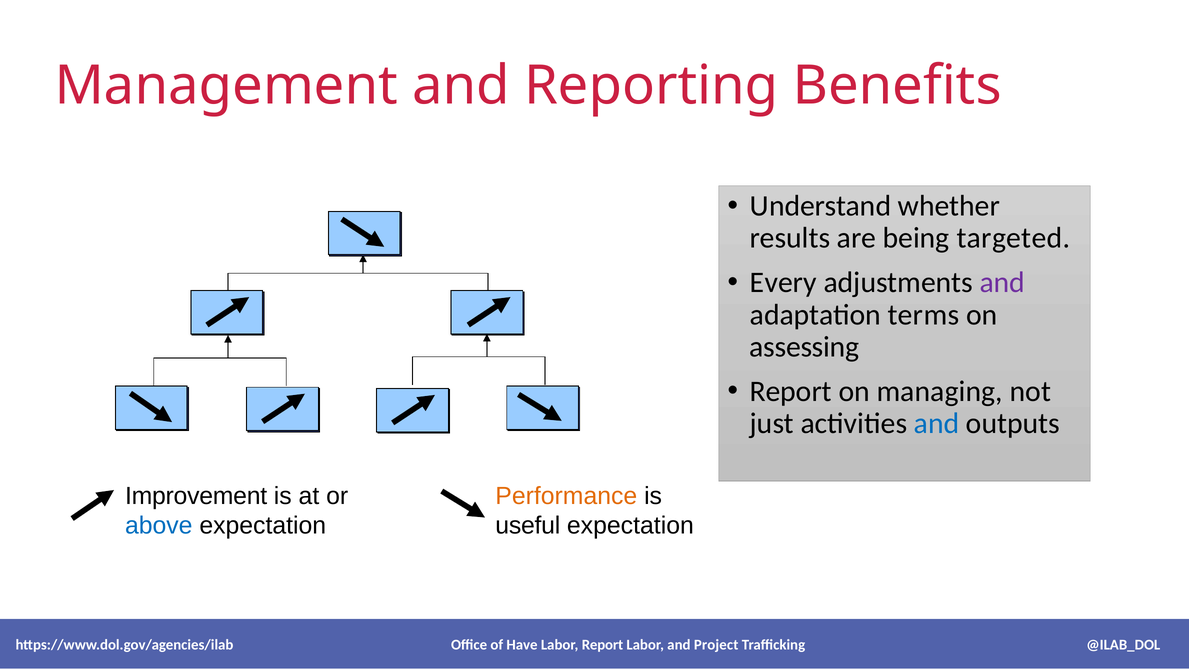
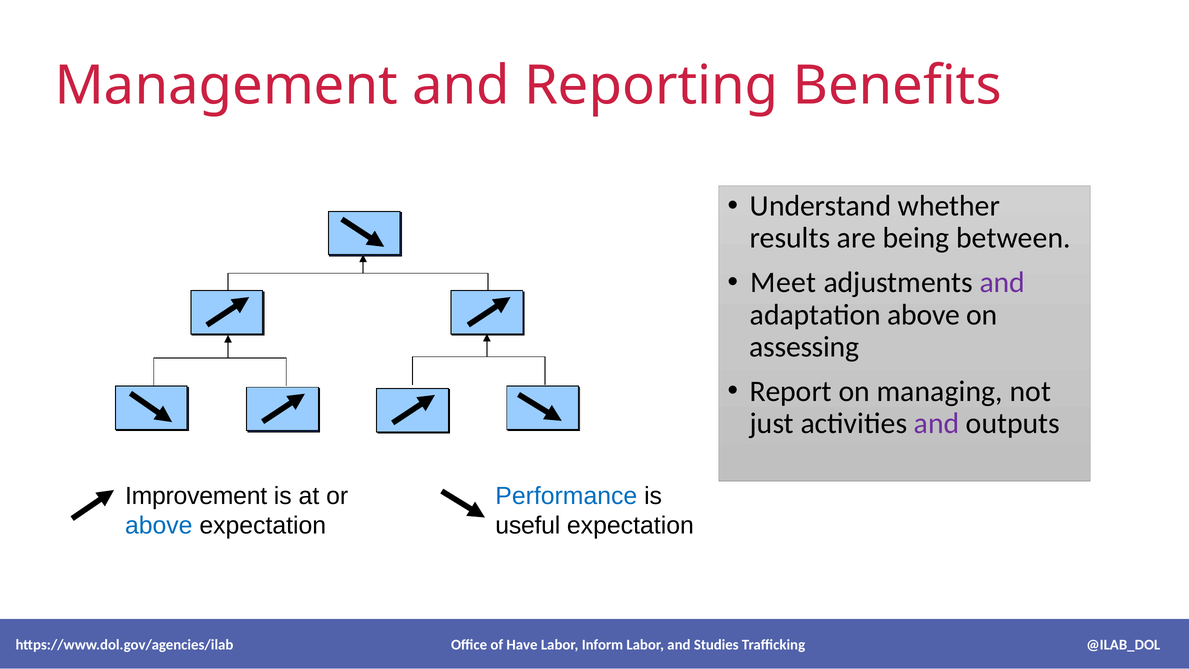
targeted: targeted -> between
Every: Every -> Meet
adaptation terms: terms -> above
and at (936, 423) colour: blue -> purple
Performance colour: orange -> blue
Labor Report: Report -> Inform
Project: Project -> Studies
